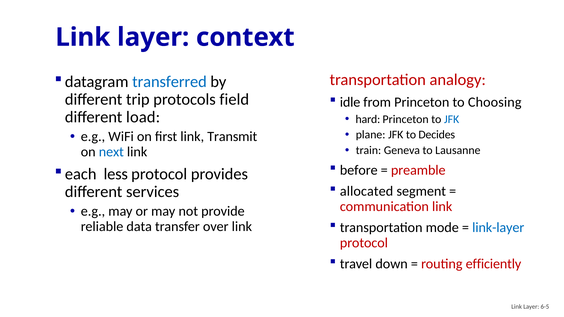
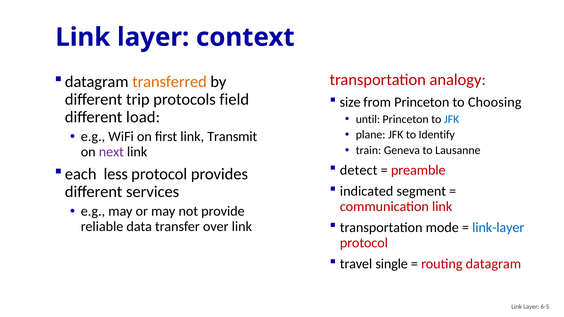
transferred colour: blue -> orange
idle: idle -> size
hard: hard -> until
Decides: Decides -> Identify
next colour: blue -> purple
before: before -> detect
allocated: allocated -> indicated
down: down -> single
routing efficiently: efficiently -> datagram
